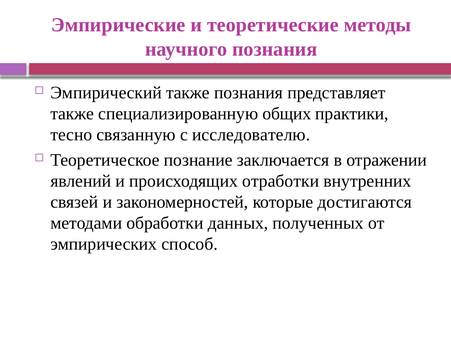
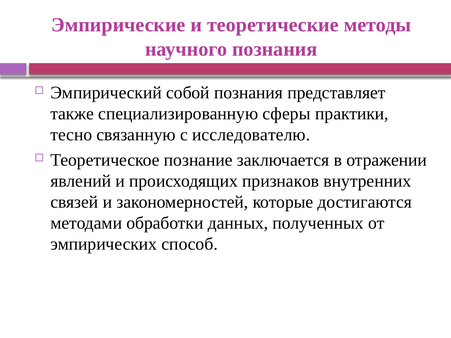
Эмпирический также: также -> собой
общих: общих -> сферы
отработки: отработки -> признаков
